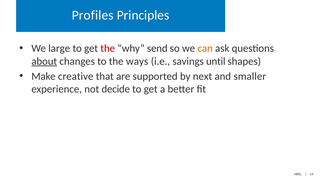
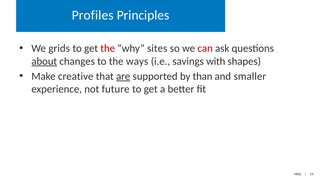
large: large -> grids
send: send -> sites
can at (205, 48) colour: orange -> red
until: until -> with
are underline: none -> present
next: next -> than
not decide: decide -> future
